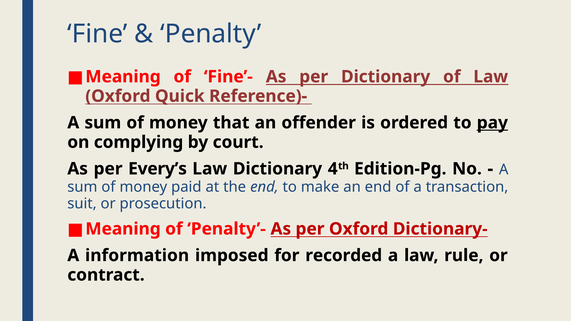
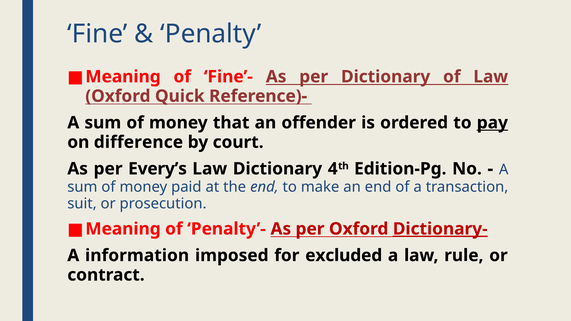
complying: complying -> difference
Dictionary- underline: none -> present
recorded: recorded -> excluded
